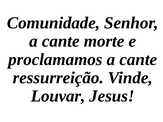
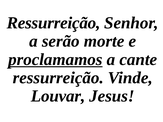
Comunidade at (53, 23): Comunidade -> Ressurreição
cante at (61, 41): cante -> serão
proclamamos underline: none -> present
